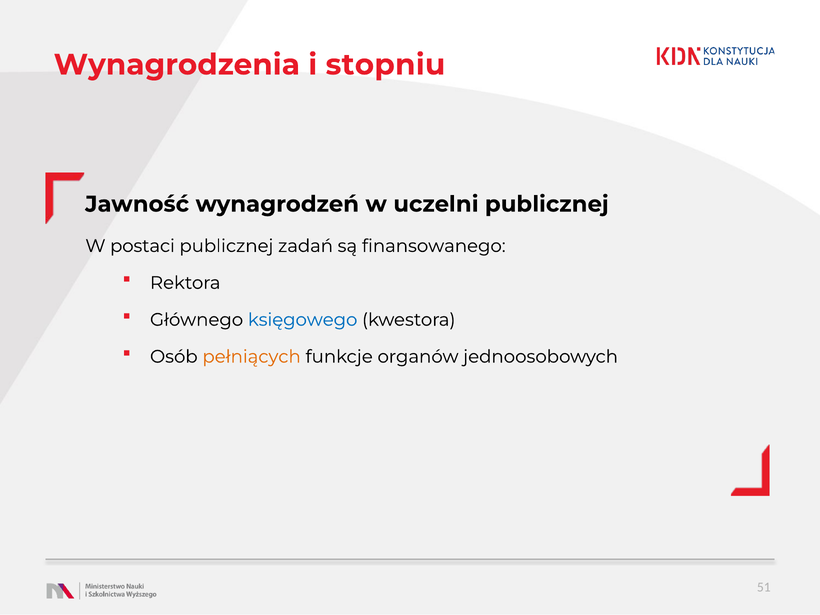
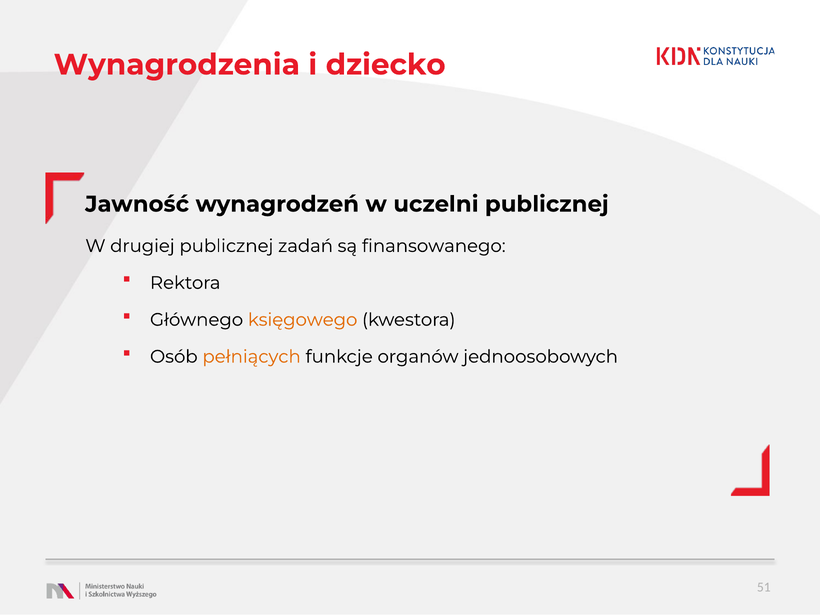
stopniu: stopniu -> dziecko
postaci: postaci -> drugiej
księgowego colour: blue -> orange
